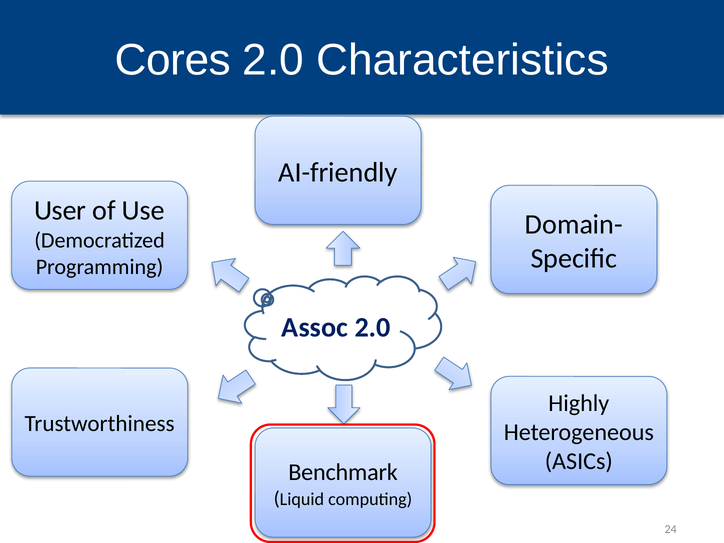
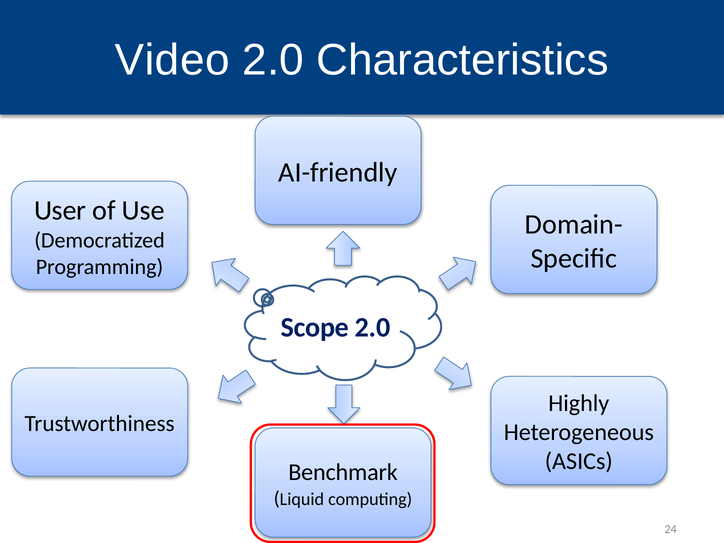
Cores: Cores -> Video
Assoc: Assoc -> Scope
